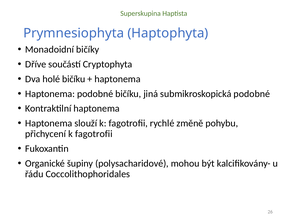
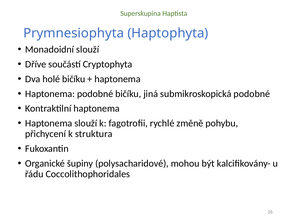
Monadoidní bičíky: bičíky -> slouží
přichycení k fagotrofii: fagotrofii -> struktura
